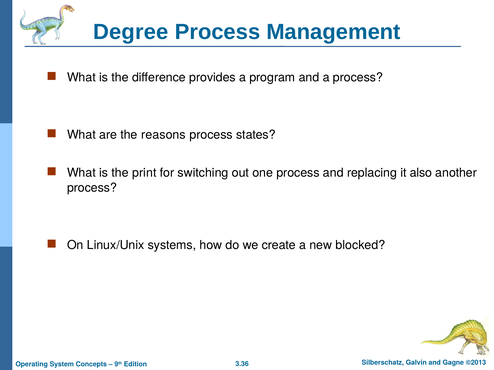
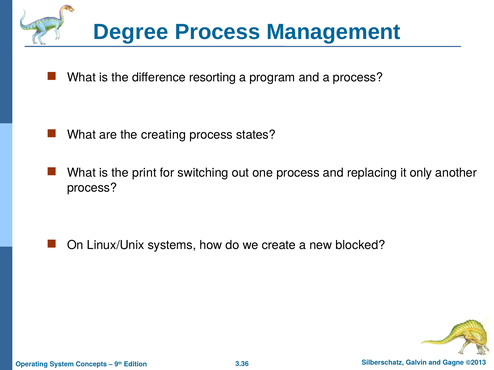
provides: provides -> resorting
reasons: reasons -> creating
also: also -> only
